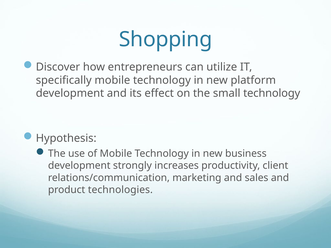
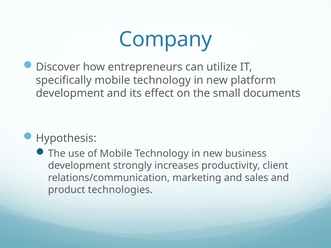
Shopping: Shopping -> Company
small technology: technology -> documents
